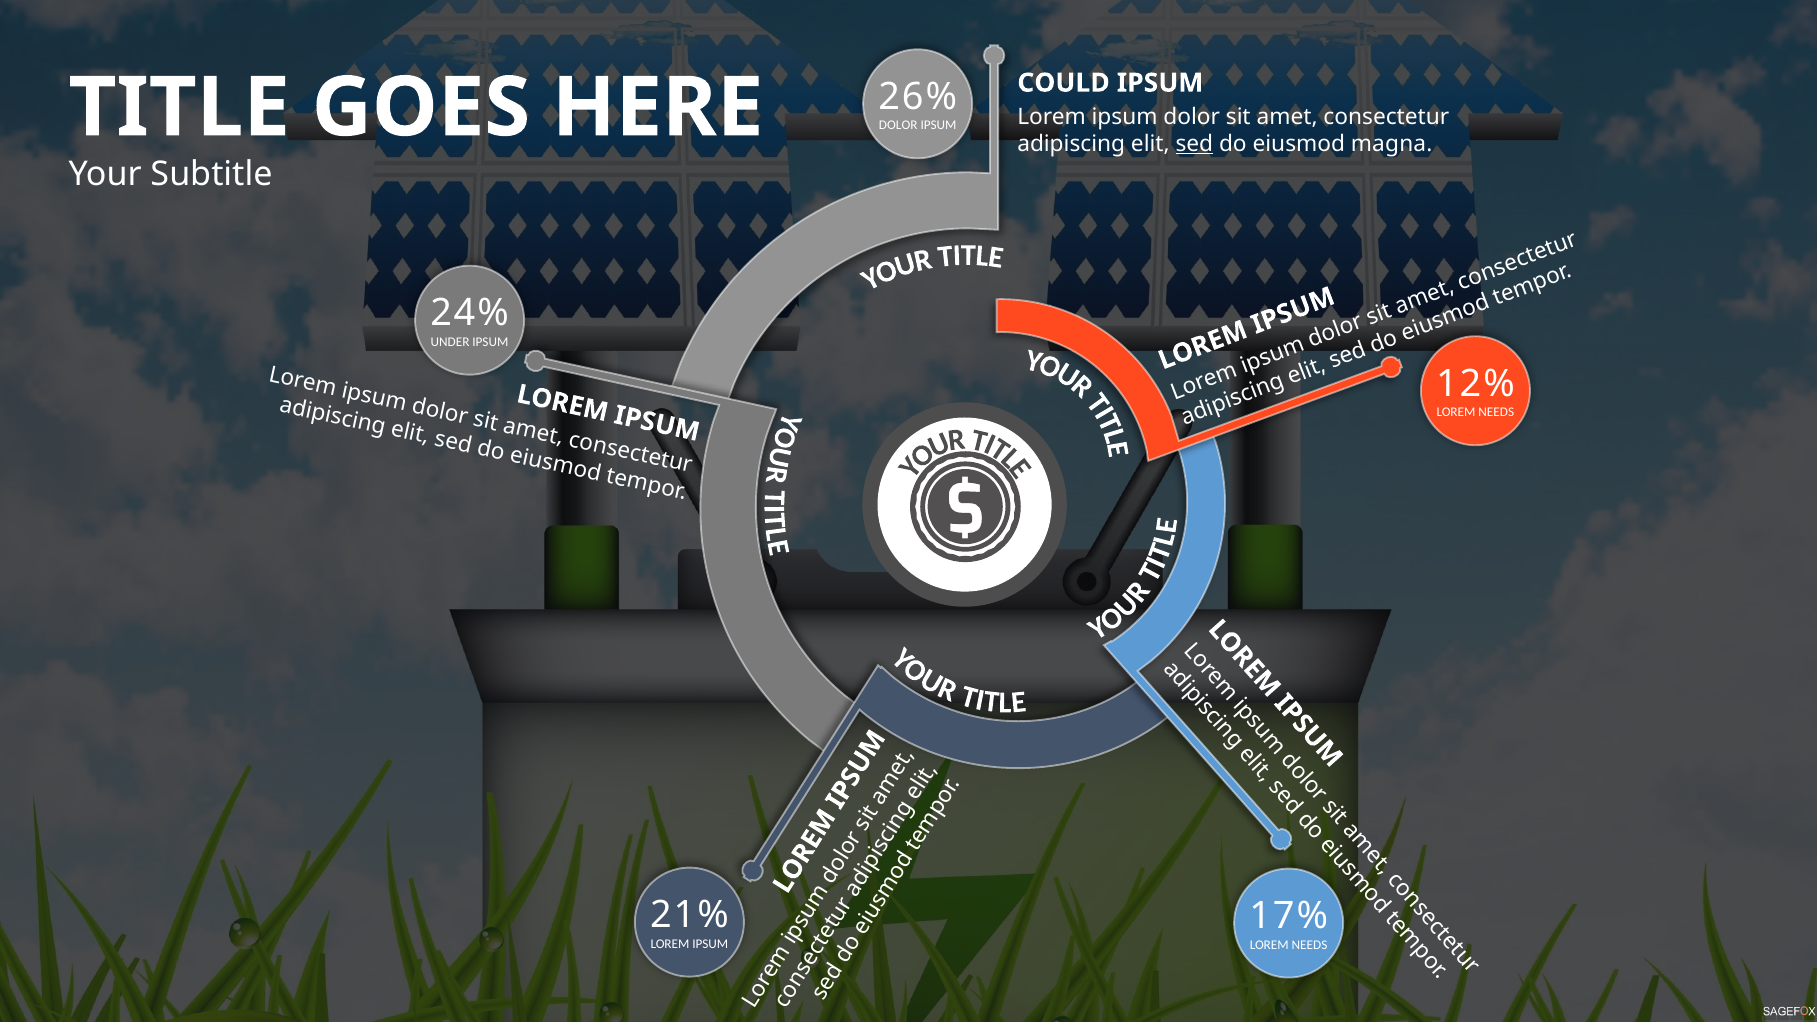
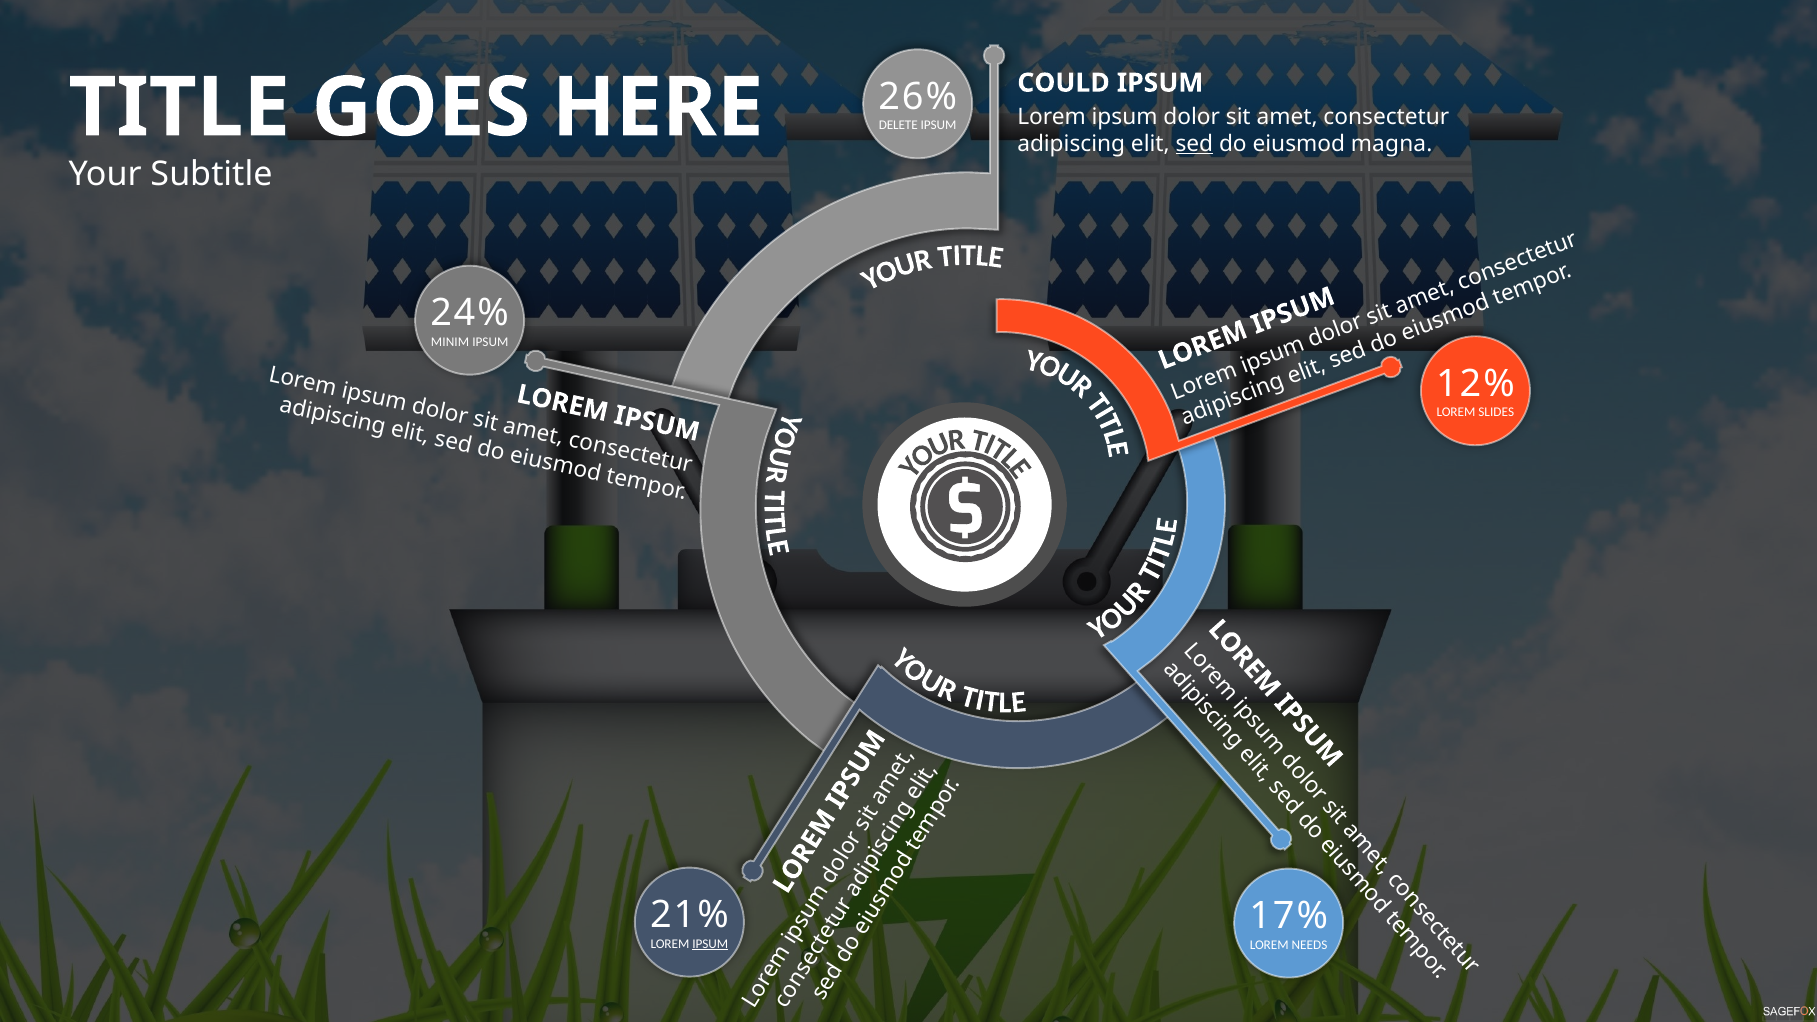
DOLOR at (898, 126): DOLOR -> DELETE
UNDER: UNDER -> MINIM
NEEDS at (1496, 412): NEEDS -> SLIDES
IPSUM at (710, 944) underline: none -> present
